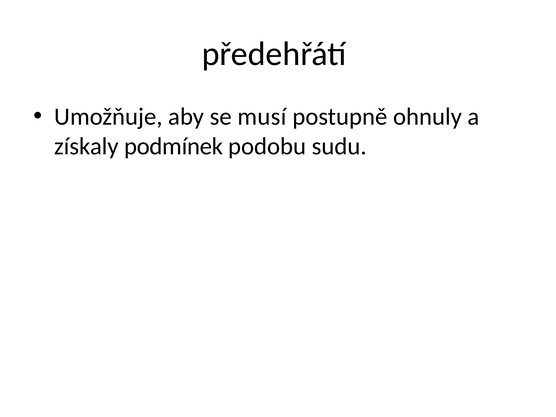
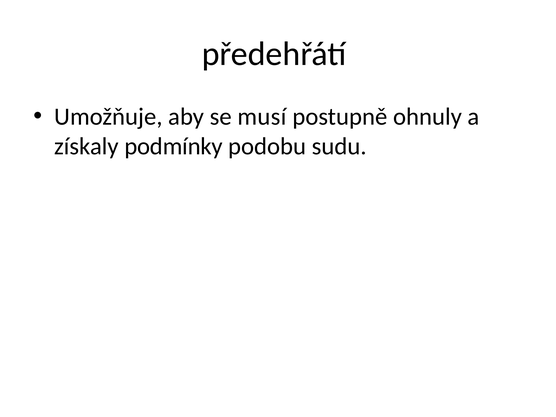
podmínek: podmínek -> podmínky
